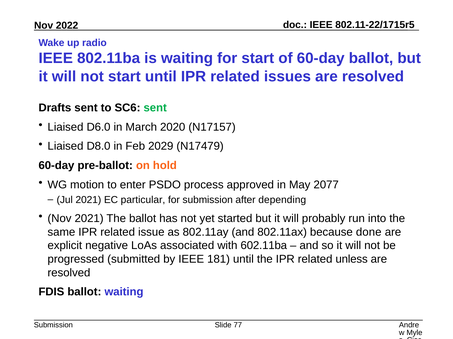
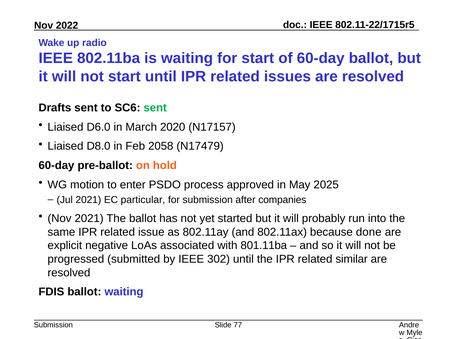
2029: 2029 -> 2058
2077: 2077 -> 2025
depending: depending -> companies
602.11ba: 602.11ba -> 801.11ba
181: 181 -> 302
unless: unless -> similar
